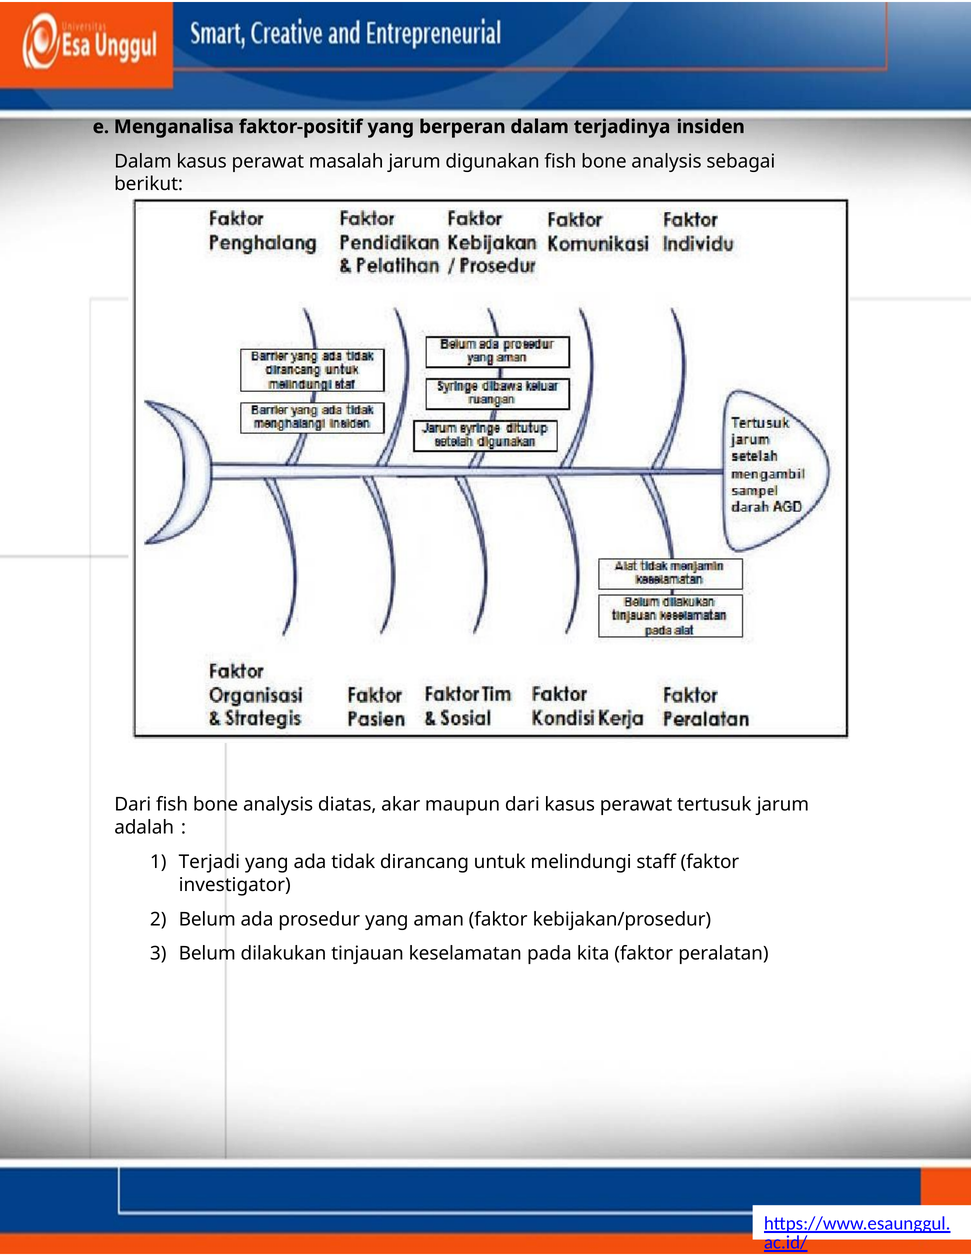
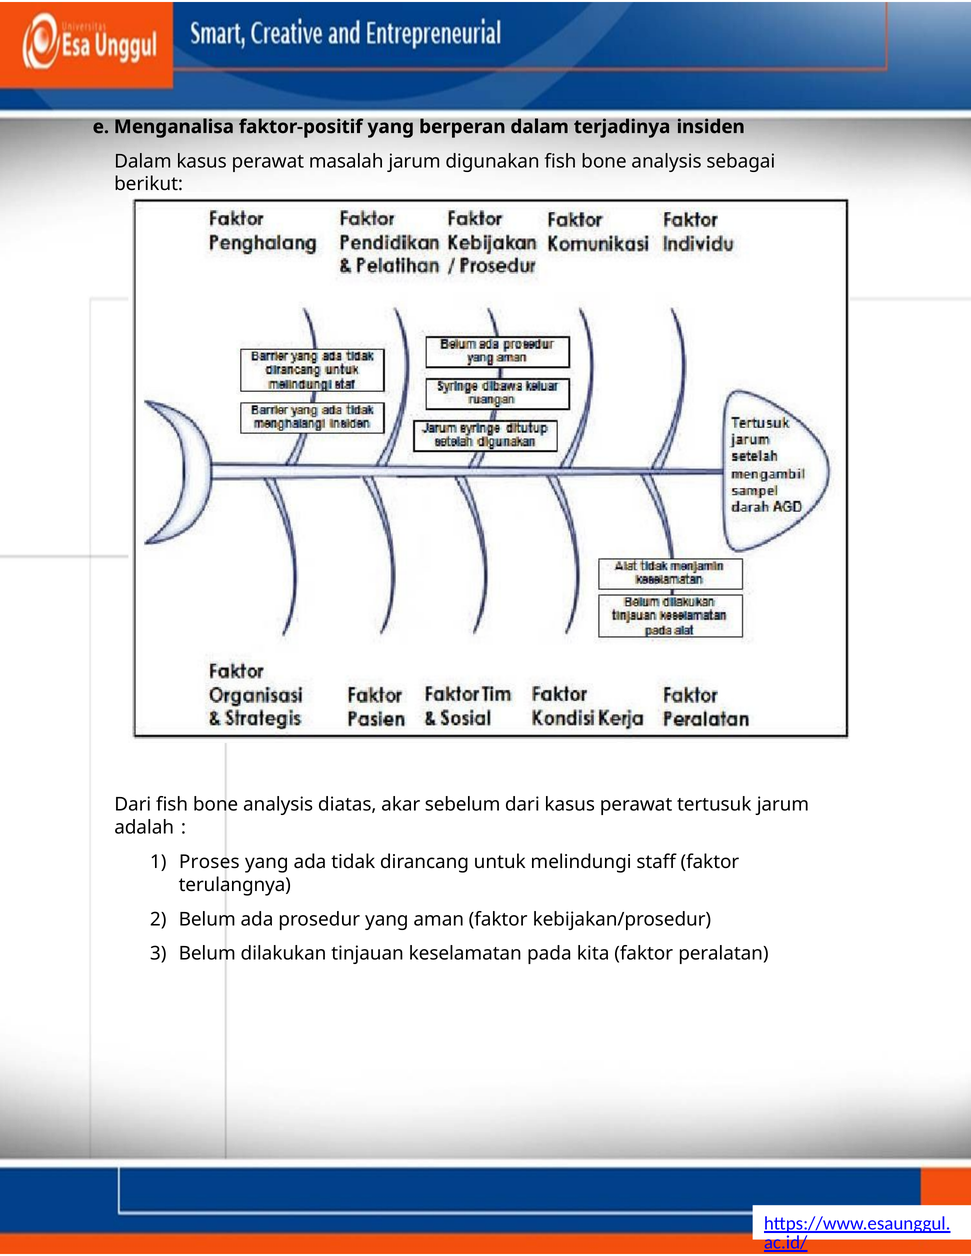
maupun: maupun -> sebelum
Terjadi: Terjadi -> Proses
investigator: investigator -> terulangnya
